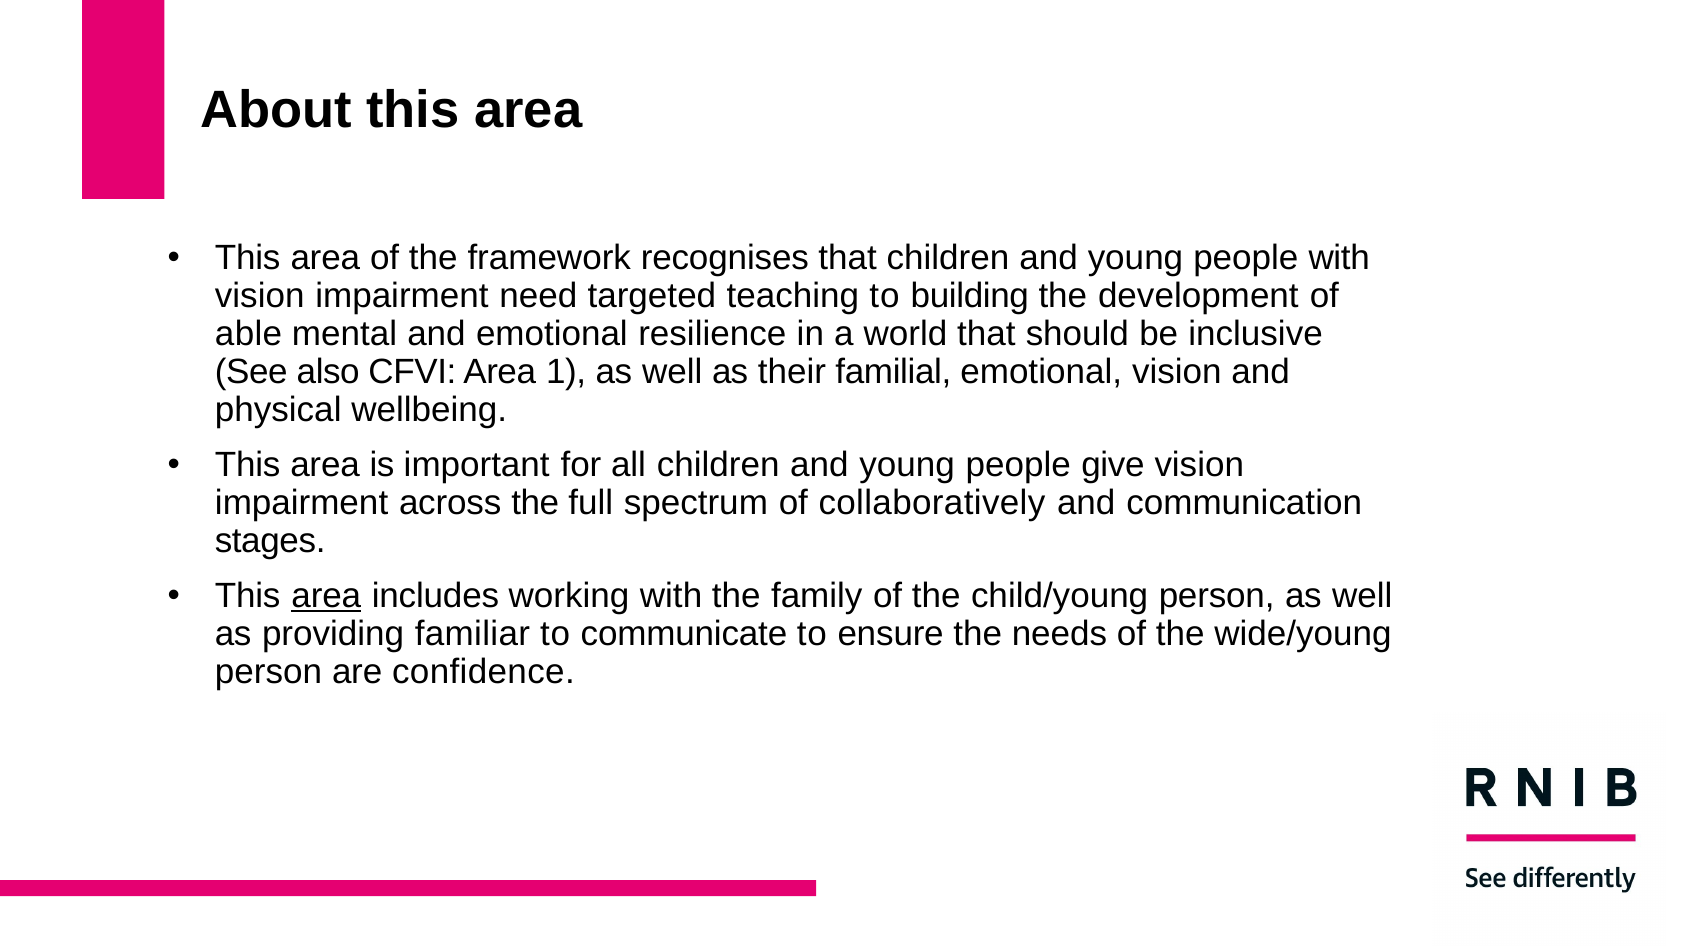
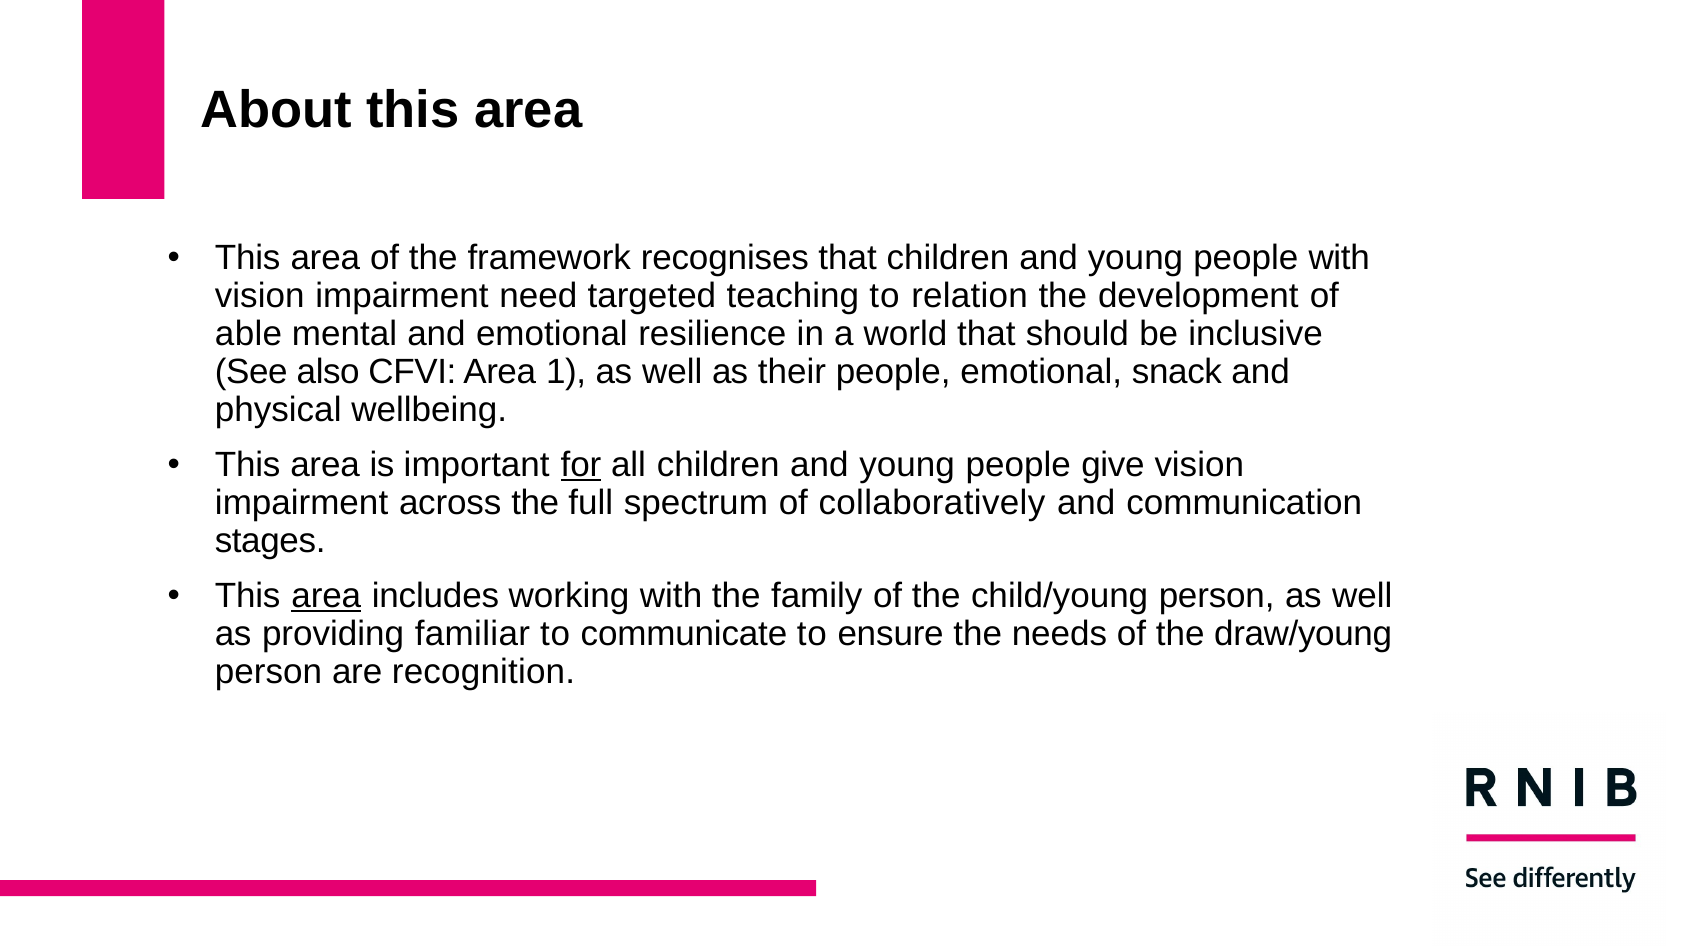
building: building -> relation
their familial: familial -> people
emotional vision: vision -> snack
for underline: none -> present
wide/young: wide/young -> draw/young
confidence: confidence -> recognition
